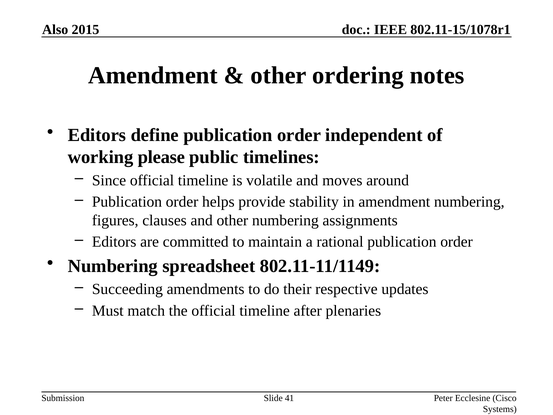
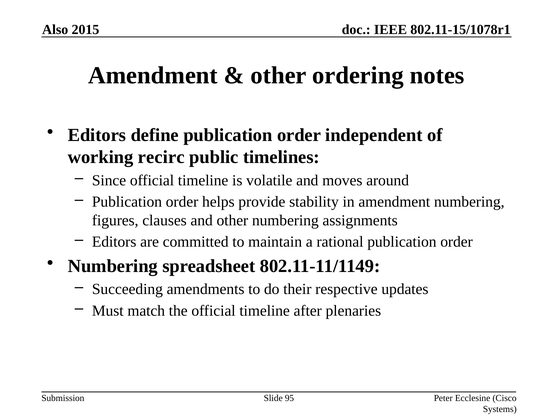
please: please -> recirc
41: 41 -> 95
